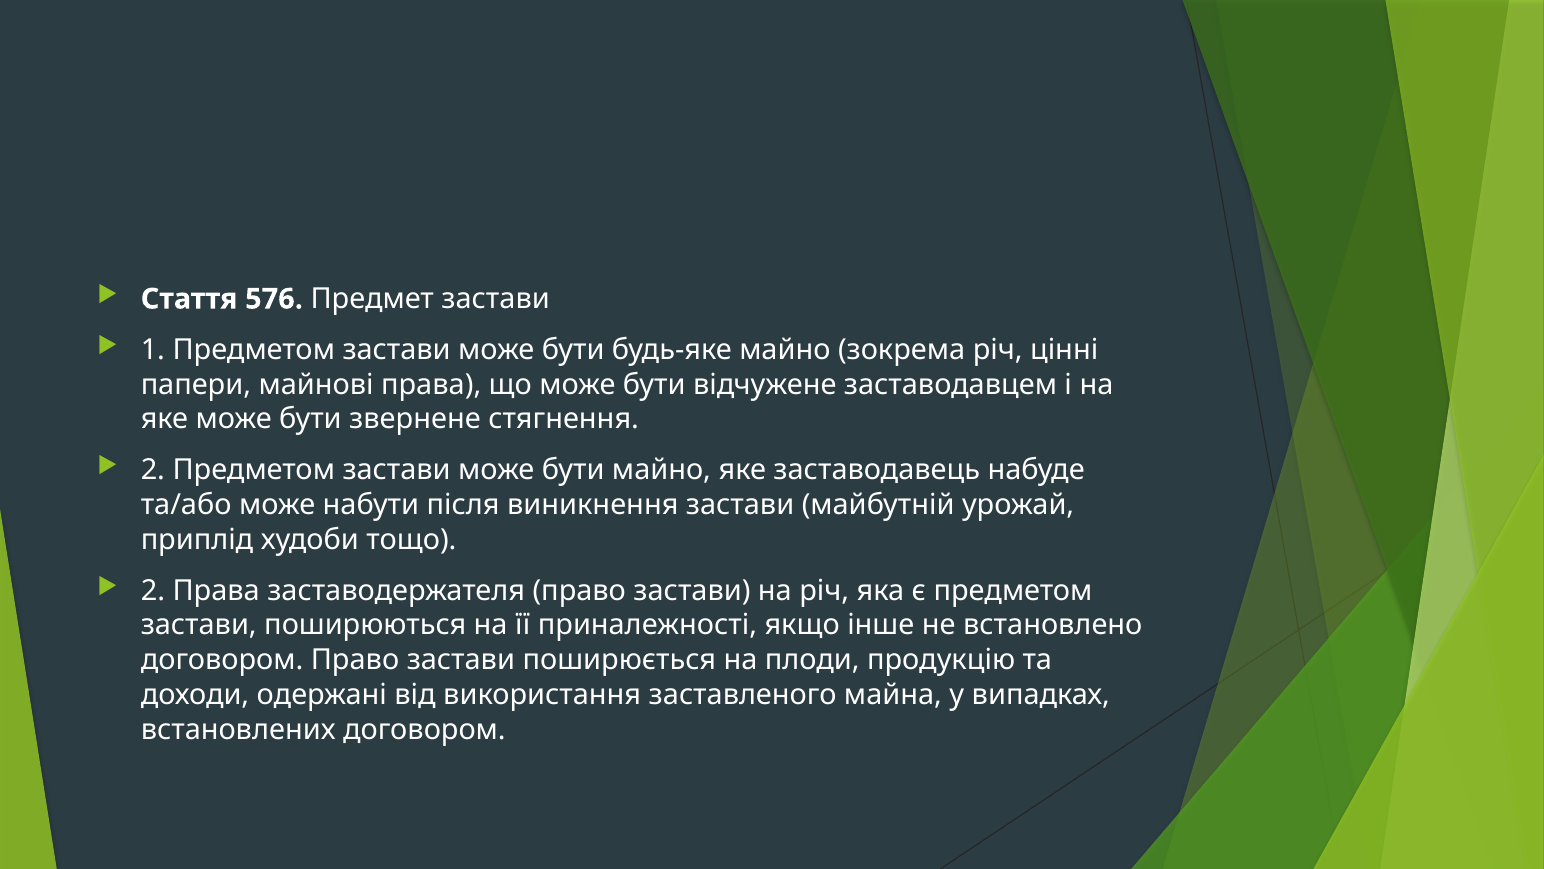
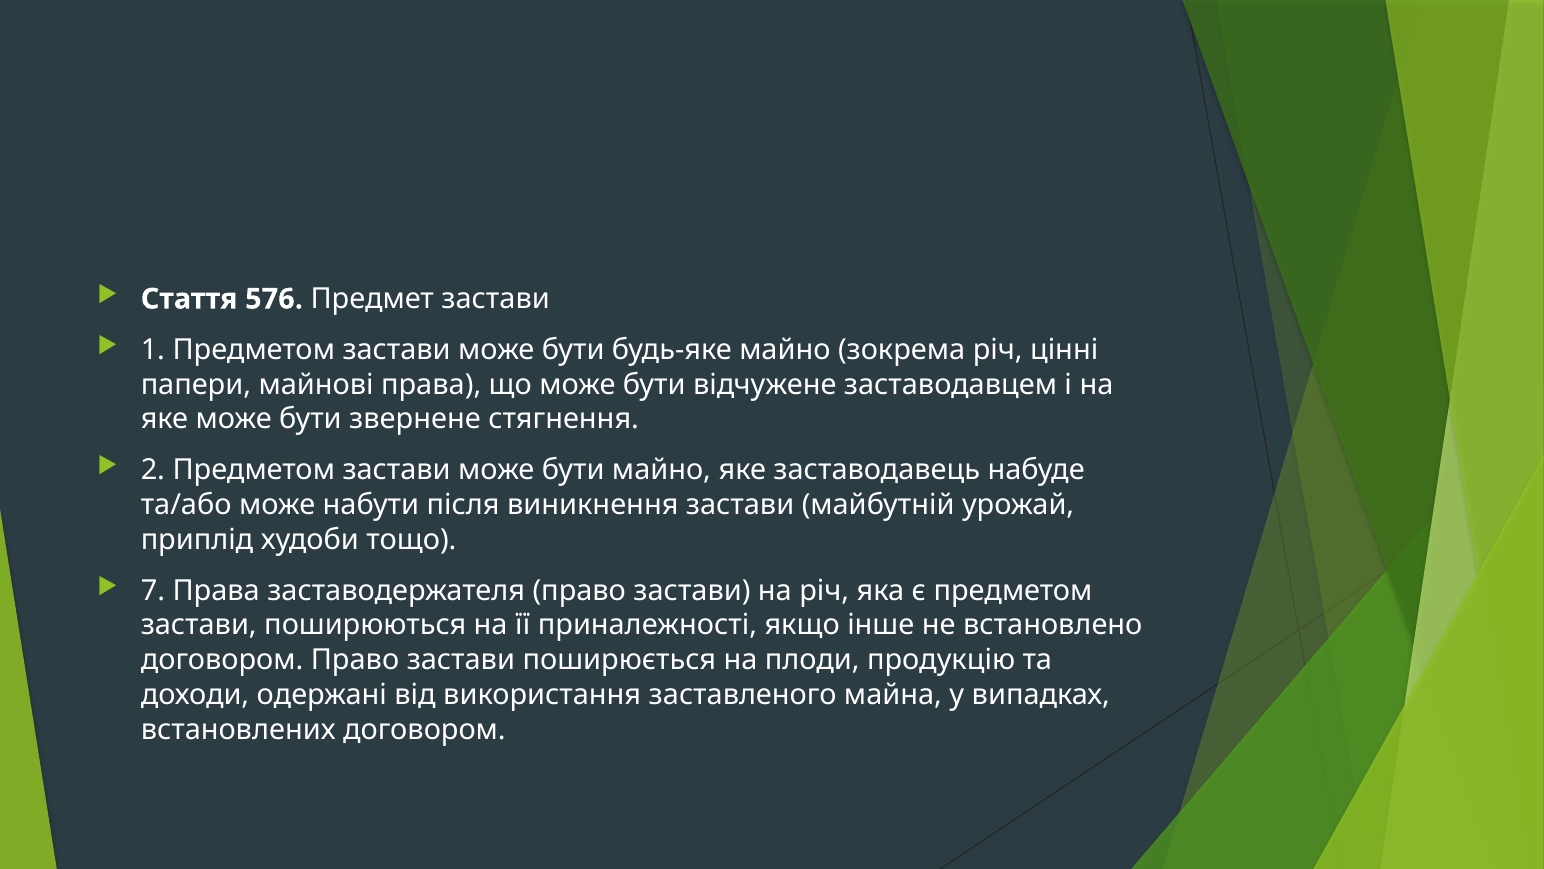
2 at (153, 590): 2 -> 7
